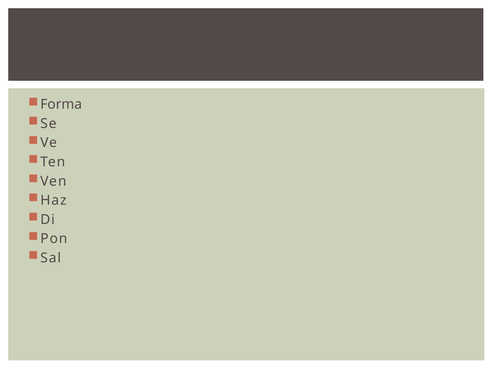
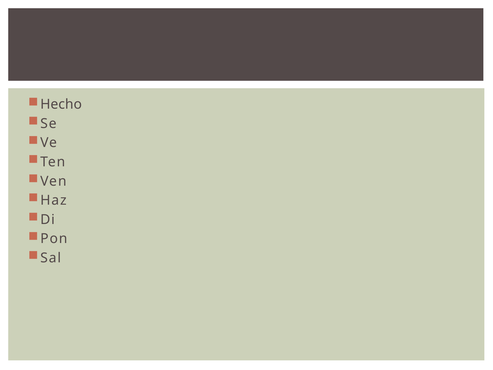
Forma: Forma -> Hecho
